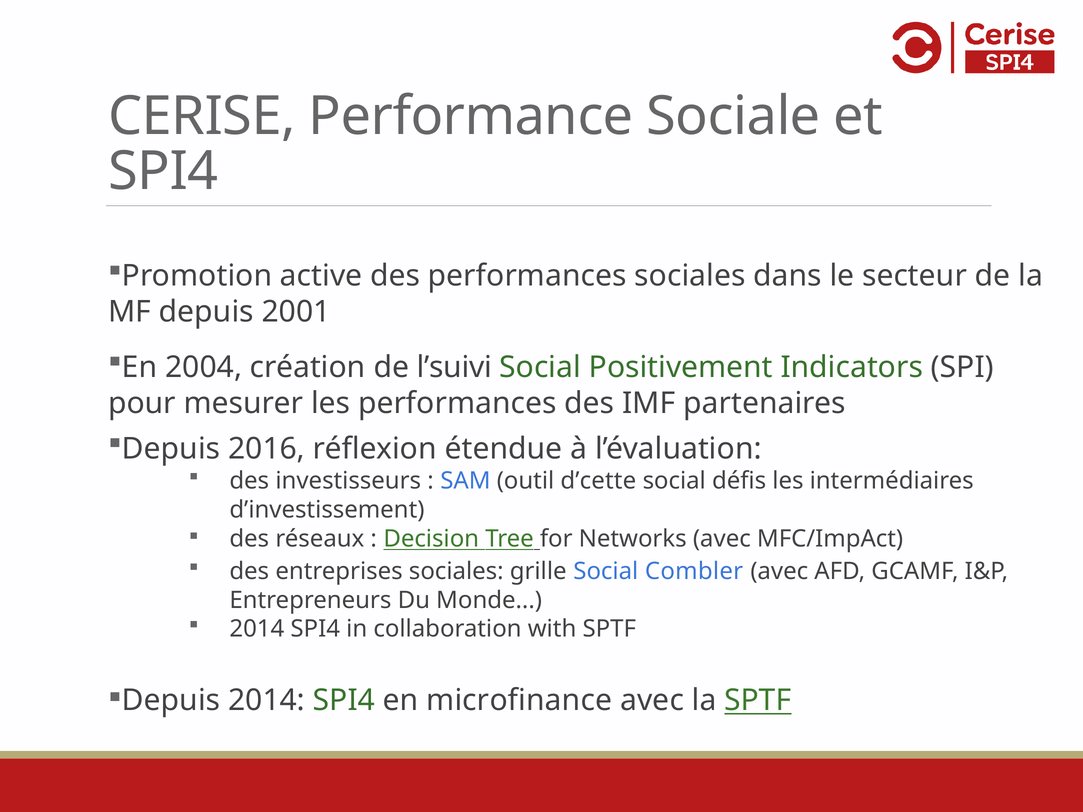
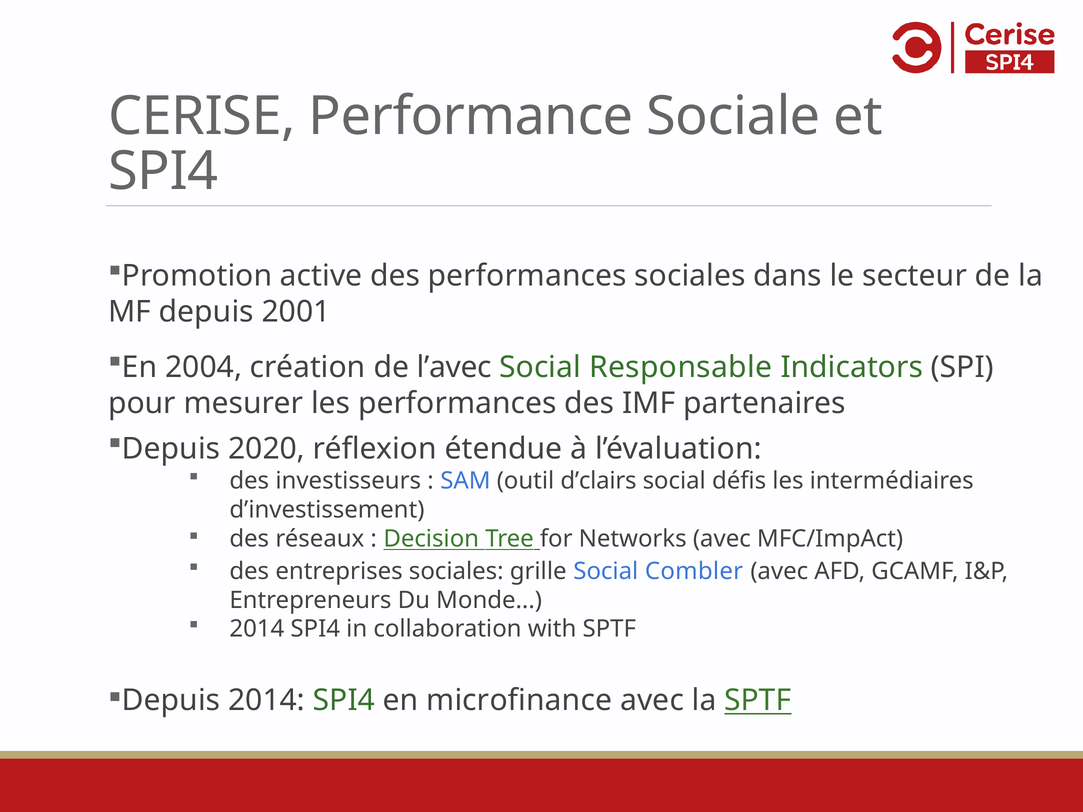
l’suivi: l’suivi -> l’avec
Positivement: Positivement -> Responsable
2016: 2016 -> 2020
d’cette: d’cette -> d’clairs
